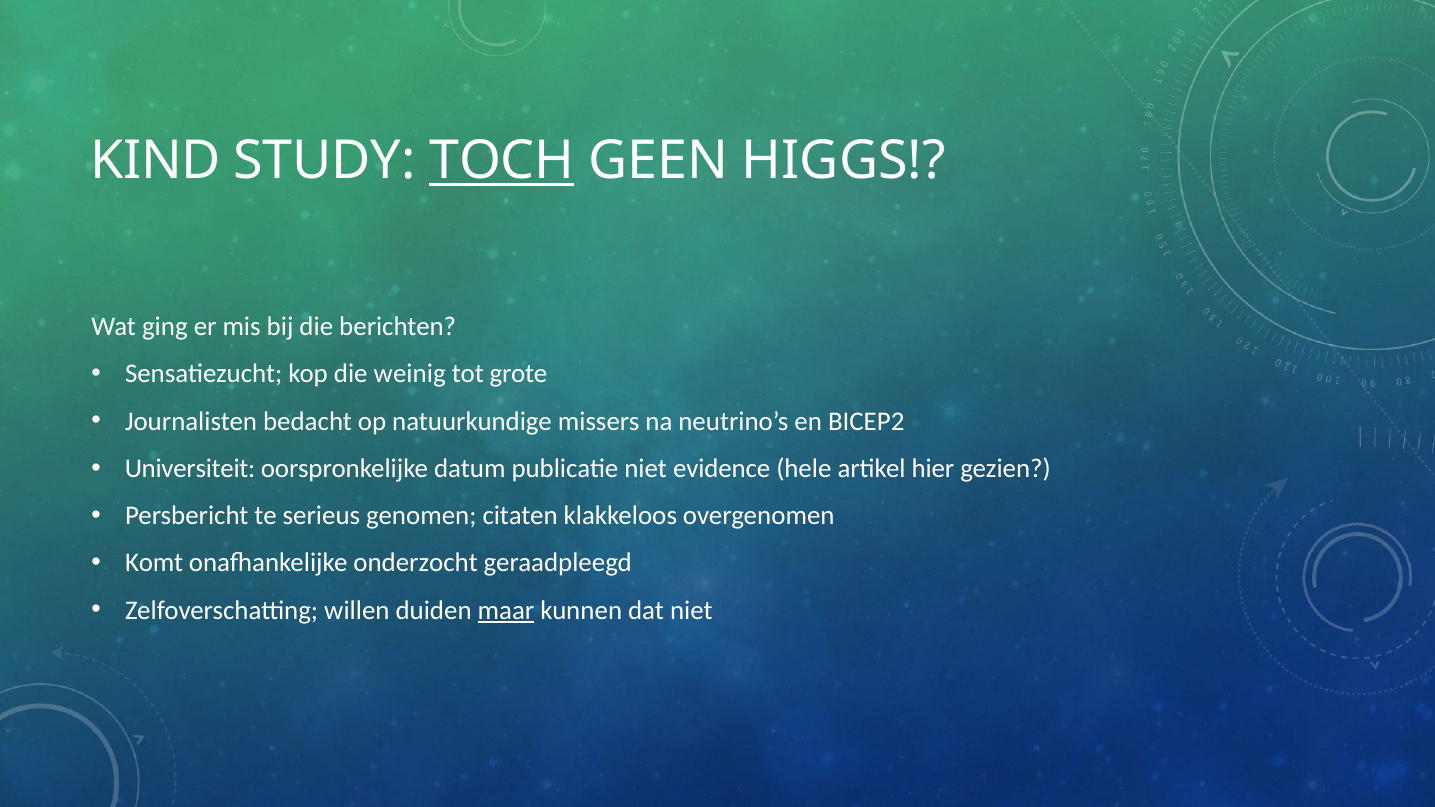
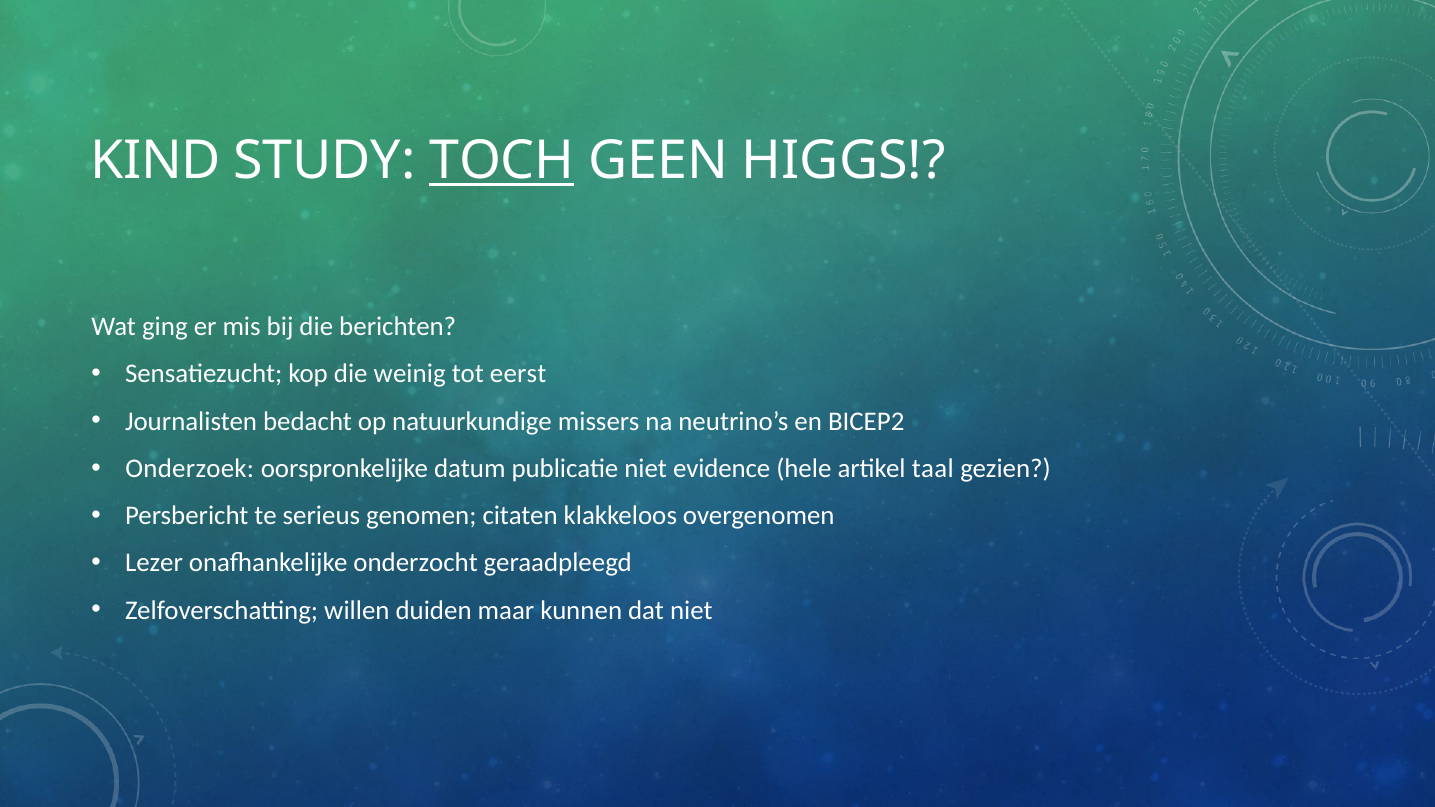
grote: grote -> eerst
Universiteit: Universiteit -> Onderzoek
hier: hier -> taal
Komt: Komt -> Lezer
maar underline: present -> none
